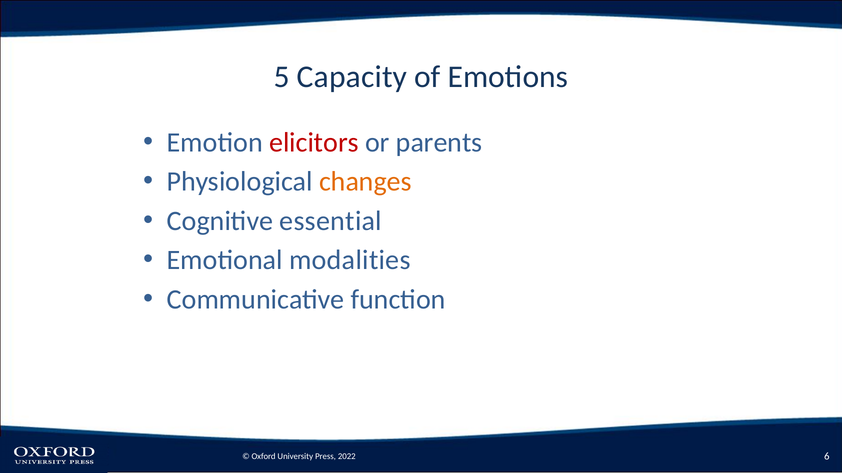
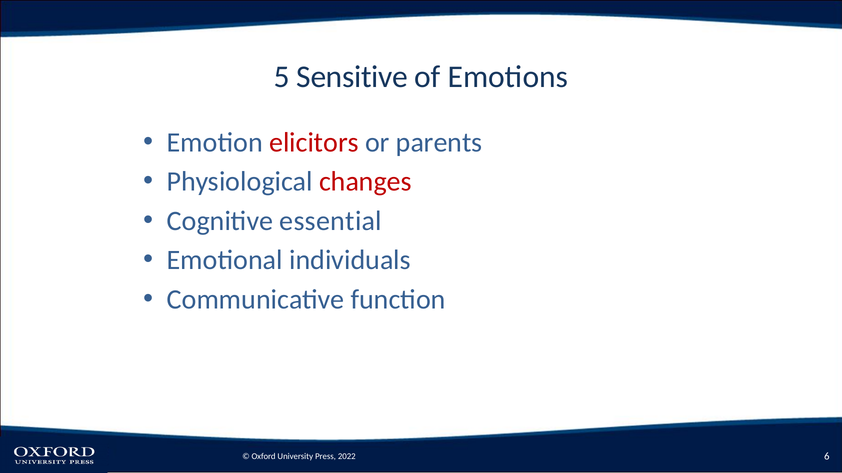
Capacity: Capacity -> Sensitive
changes colour: orange -> red
modalities: modalities -> individuals
